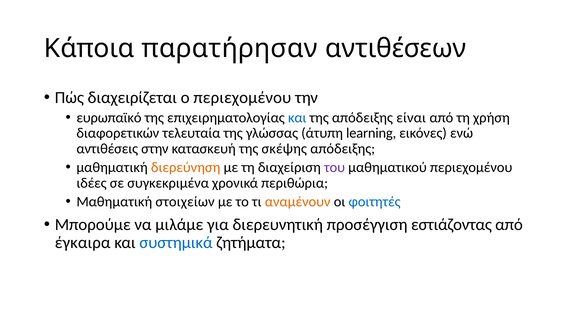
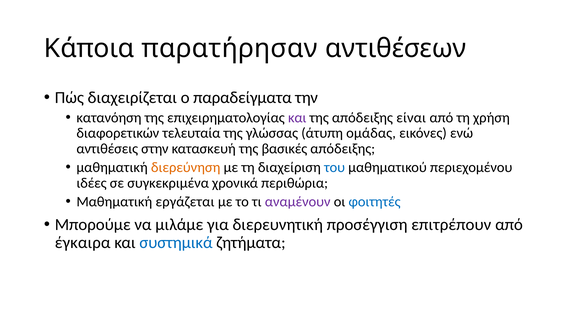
ο περιεχομένου: περιεχομένου -> παραδείγματα
ευρωπαϊκό: ευρωπαϊκό -> κατανόηση
και at (297, 117) colour: blue -> purple
learning: learning -> ομάδας
σκέψης: σκέψης -> βασικές
του colour: purple -> blue
στοιχείων: στοιχείων -> εργάζεται
αναμένουν colour: orange -> purple
εστιάζοντας: εστιάζοντας -> επιτρέπουν
